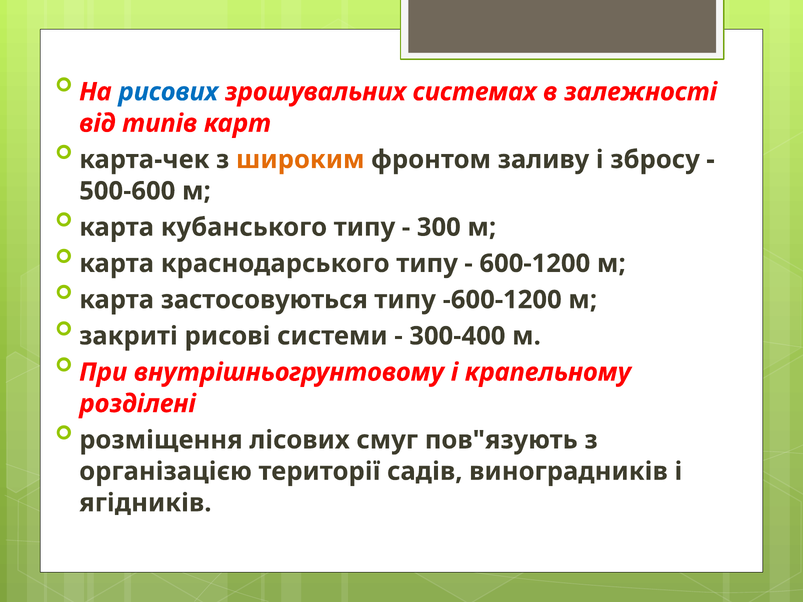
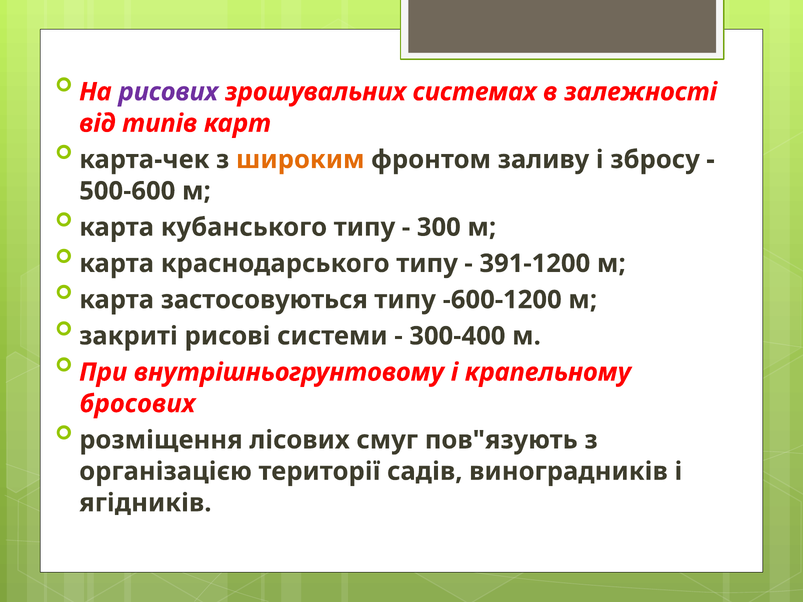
рисових colour: blue -> purple
600-1200: 600-1200 -> 391-1200
розділені: розділені -> бросових
